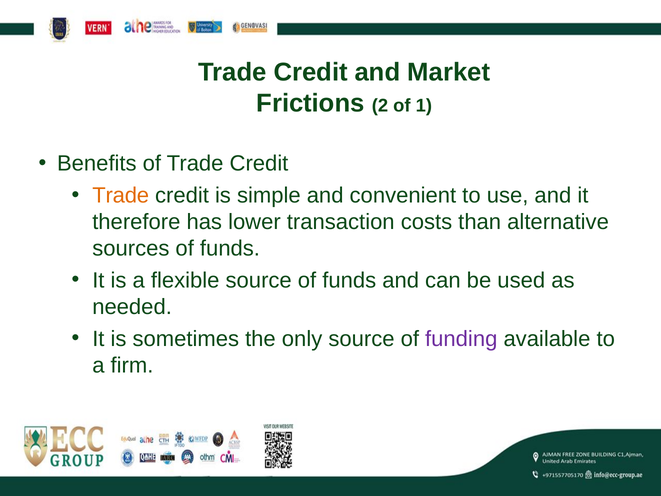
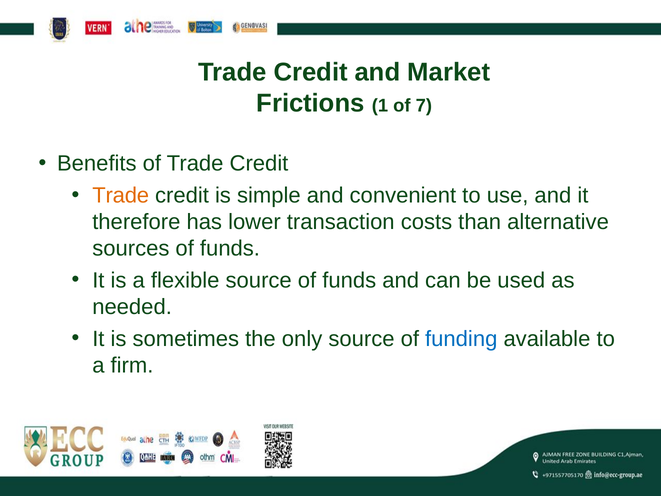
2: 2 -> 1
1: 1 -> 7
funding colour: purple -> blue
